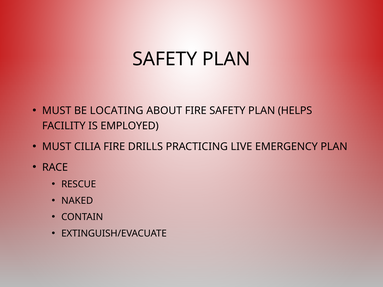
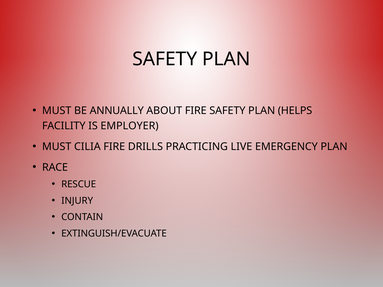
LOCATING: LOCATING -> ANNUALLY
EMPLOYED: EMPLOYED -> EMPLOYER
NAKED: NAKED -> INJURY
